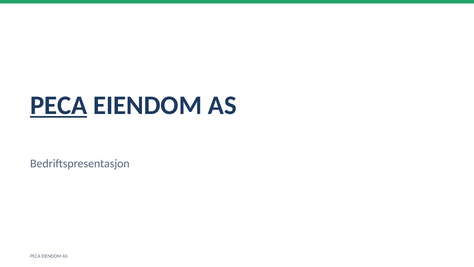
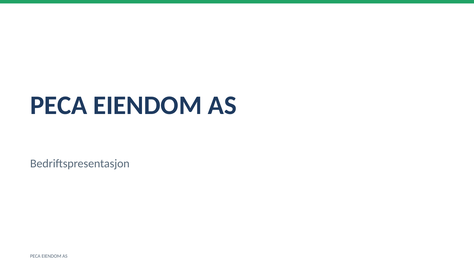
PECA at (59, 105) underline: present -> none
